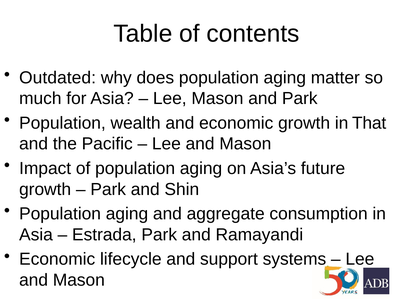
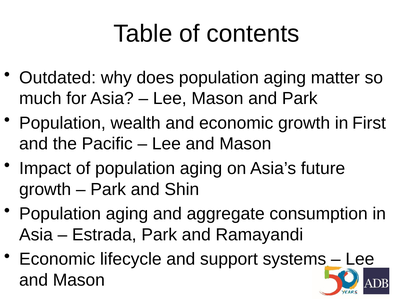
That: That -> First
